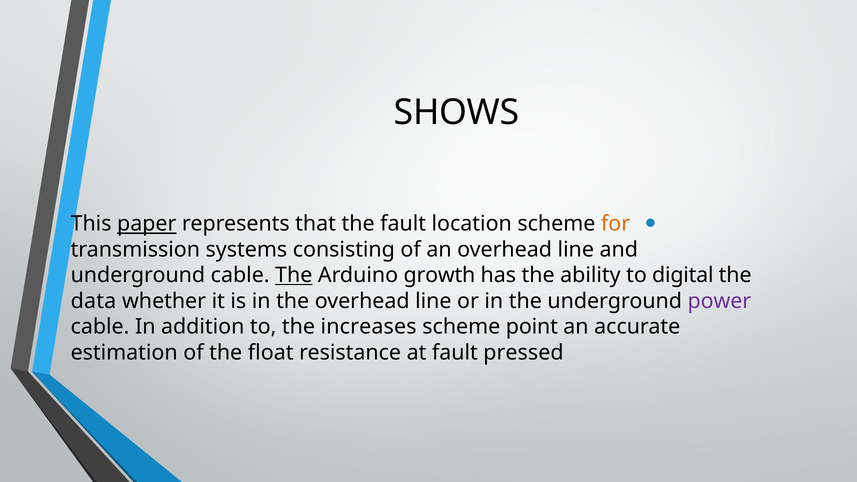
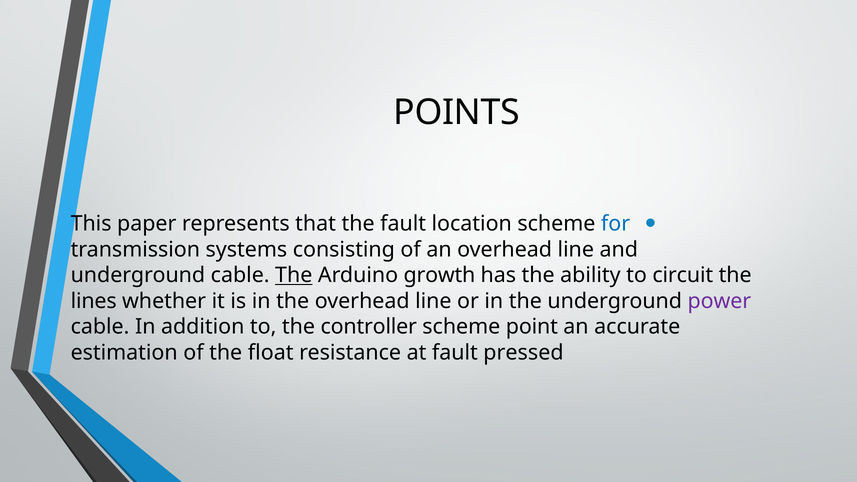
SHOWS: SHOWS -> POINTS
paper underline: present -> none
for colour: orange -> blue
digital: digital -> circuit
data: data -> lines
increases: increases -> controller
